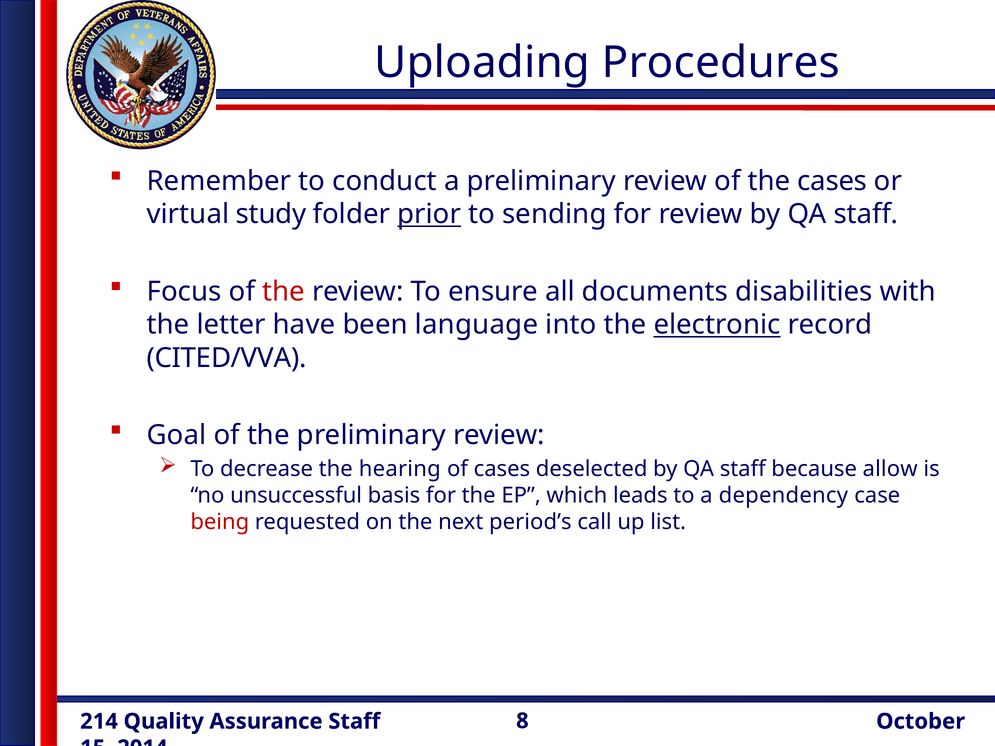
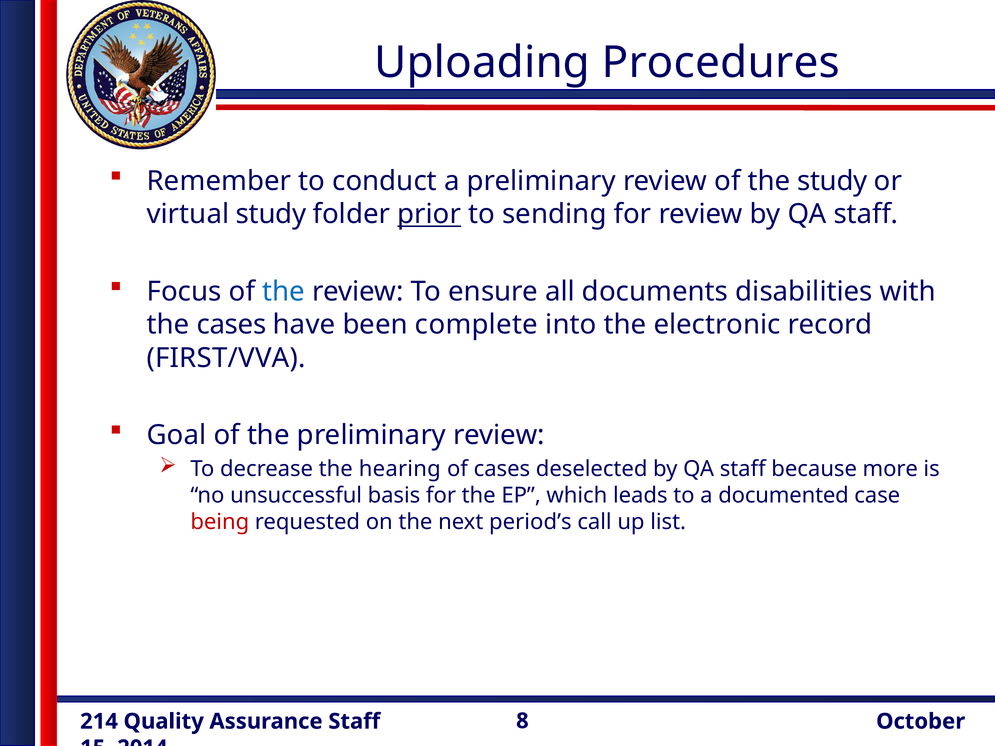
the cases: cases -> study
the at (284, 292) colour: red -> blue
the letter: letter -> cases
language: language -> complete
electronic underline: present -> none
CITED/VVA: CITED/VVA -> FIRST/VVA
allow: allow -> more
dependency: dependency -> documented
